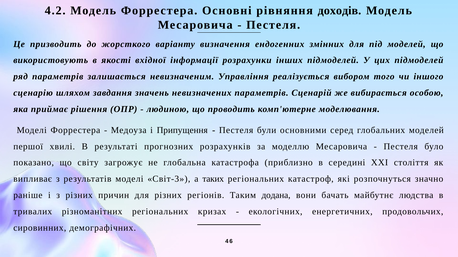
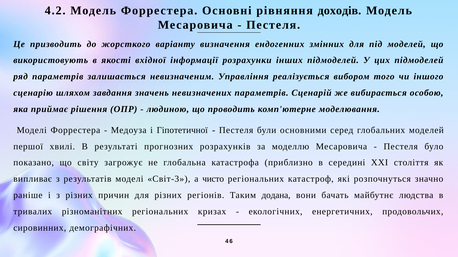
Припущення: Припущення -> Гіпотетичної
таких: таких -> чисто
